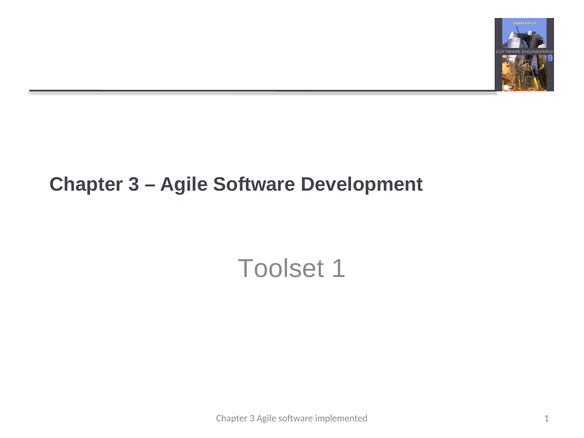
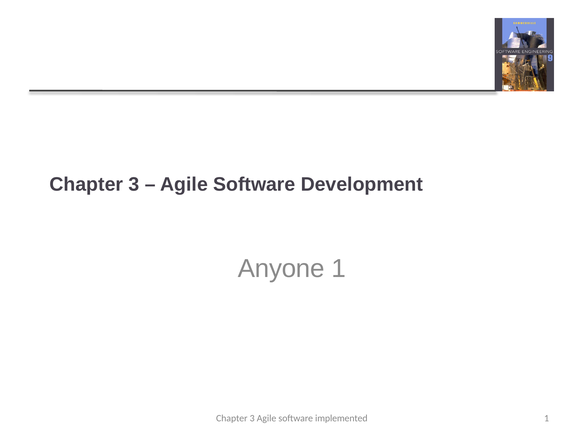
Toolset: Toolset -> Anyone
